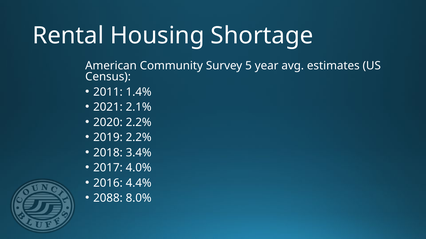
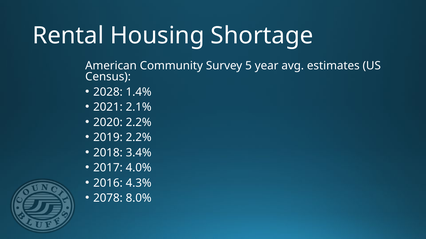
2011: 2011 -> 2028
4.4%: 4.4% -> 4.3%
2088: 2088 -> 2078
